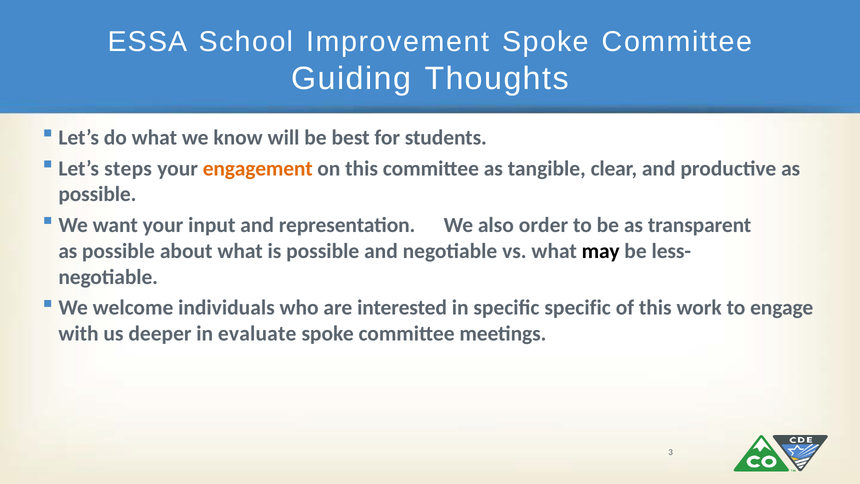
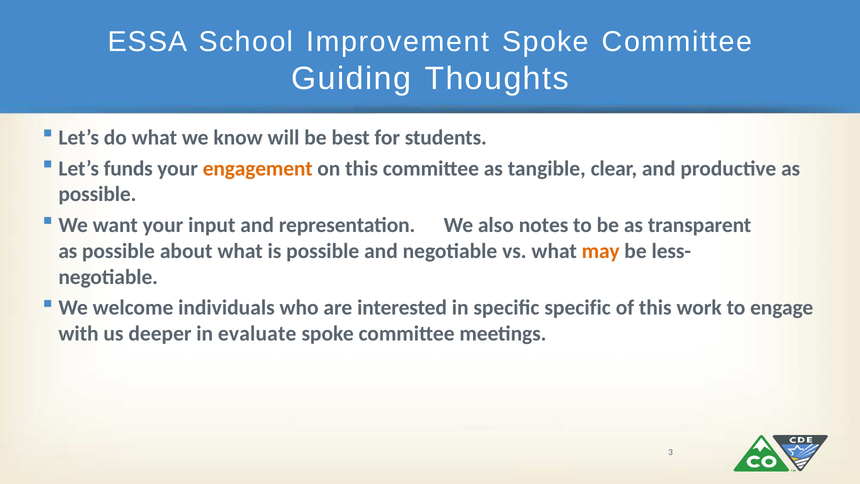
steps: steps -> funds
order: order -> notes
may colour: black -> orange
